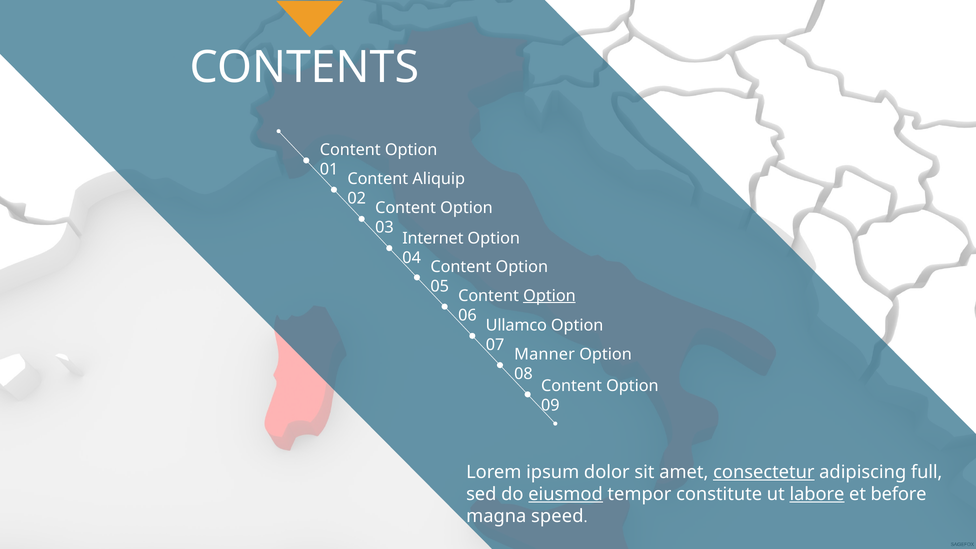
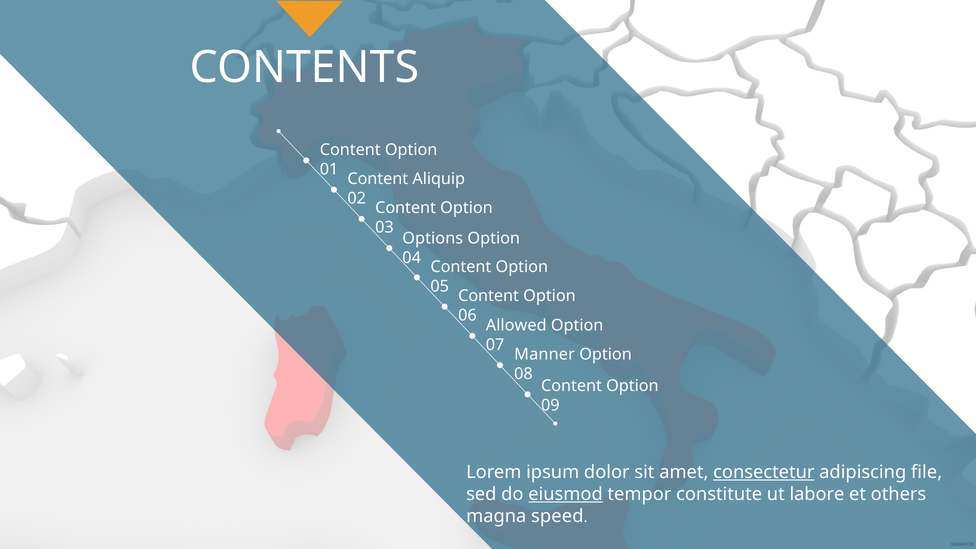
Internet: Internet -> Options
Option at (549, 296) underline: present -> none
Ullamco: Ullamco -> Allowed
full: full -> file
labore underline: present -> none
before: before -> others
